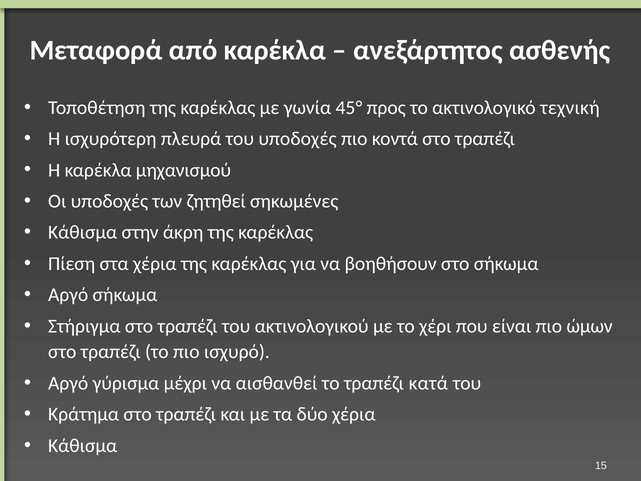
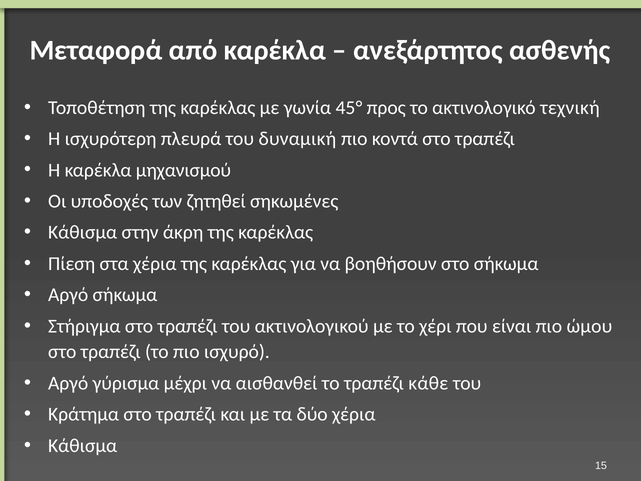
του υποδοχές: υποδοχές -> δυναμική
ώμων: ώμων -> ώμου
κατά: κατά -> κάθε
